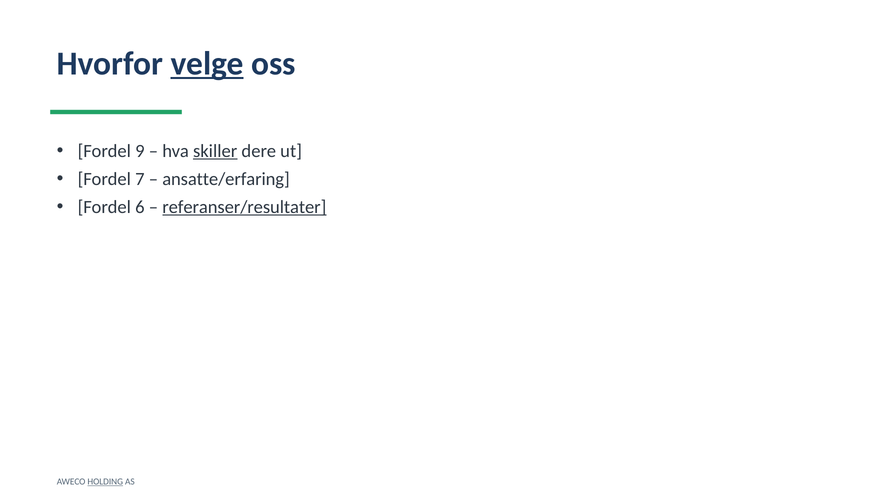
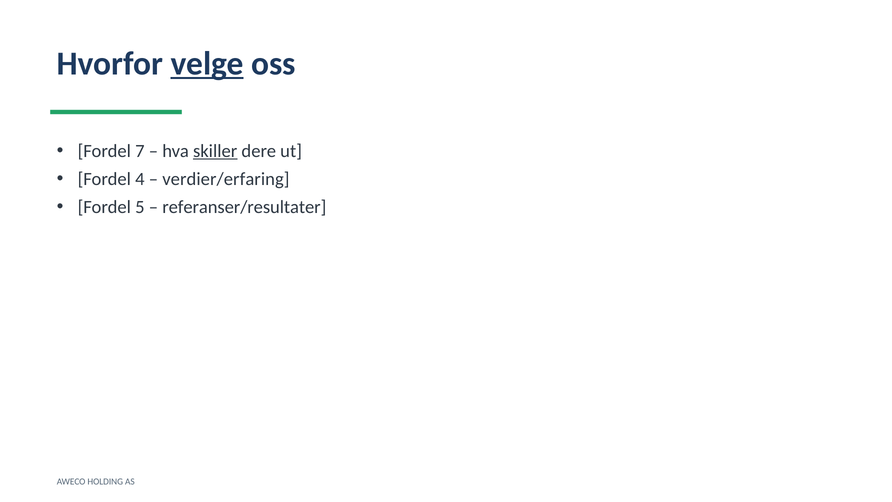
9: 9 -> 7
7: 7 -> 4
ansatte/erfaring: ansatte/erfaring -> verdier/erfaring
6: 6 -> 5
referanser/resultater underline: present -> none
HOLDING underline: present -> none
